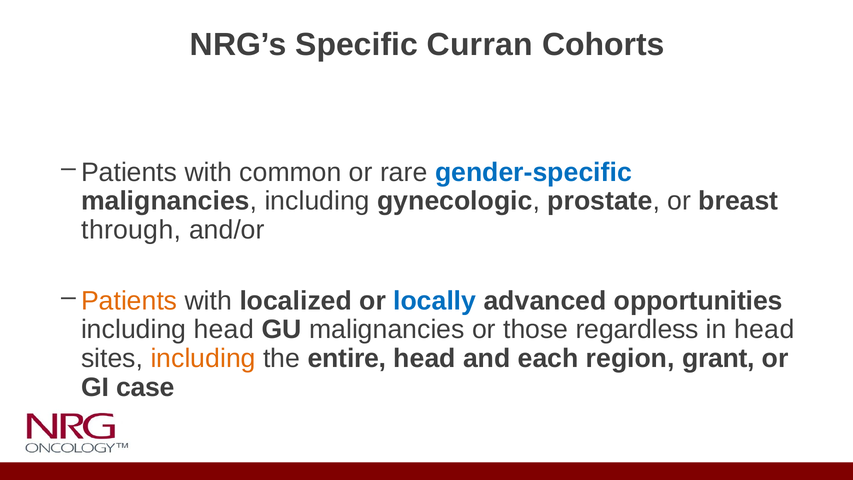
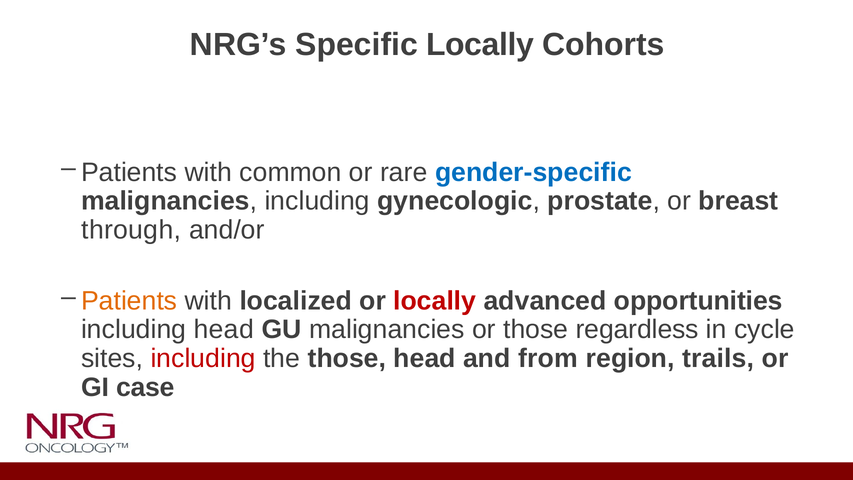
Specific Curran: Curran -> Locally
locally at (435, 301) colour: blue -> red
in head: head -> cycle
including at (203, 358) colour: orange -> red
the entire: entire -> those
each: each -> from
grant: grant -> trails
